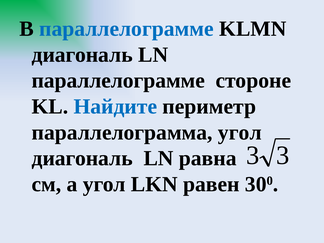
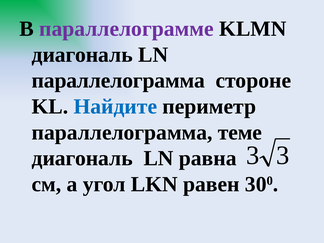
параллелограмме at (126, 29) colour: blue -> purple
параллелограмме at (118, 81): параллелограмме -> параллелограмма
параллелограмма угол: угол -> теме
